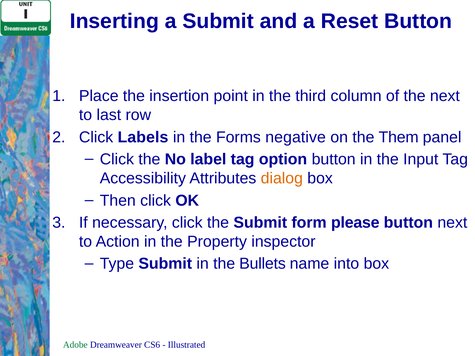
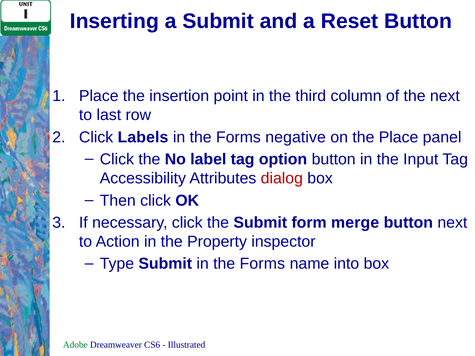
the Them: Them -> Place
dialog colour: orange -> red
please: please -> merge
Submit in the Bullets: Bullets -> Forms
